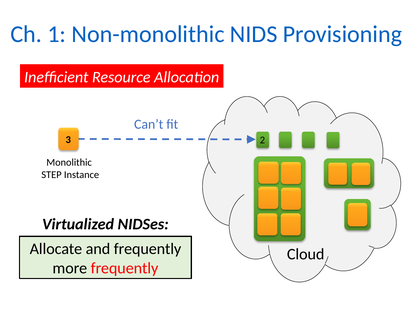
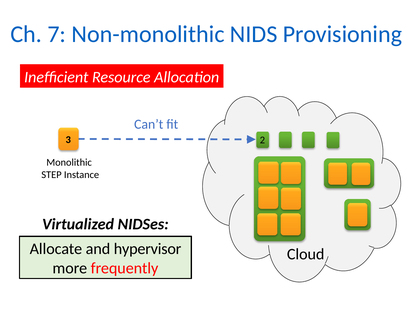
1: 1 -> 7
and frequently: frequently -> hypervisor
